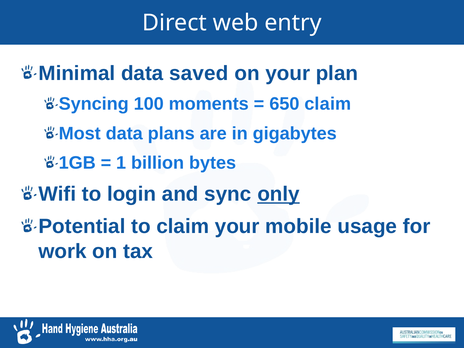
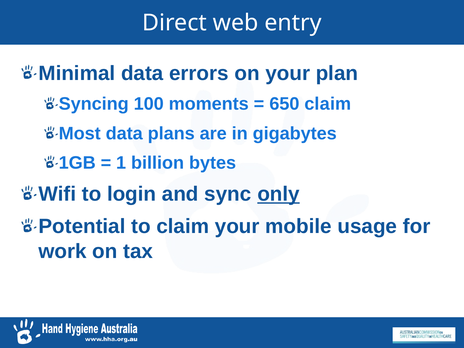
saved: saved -> errors
